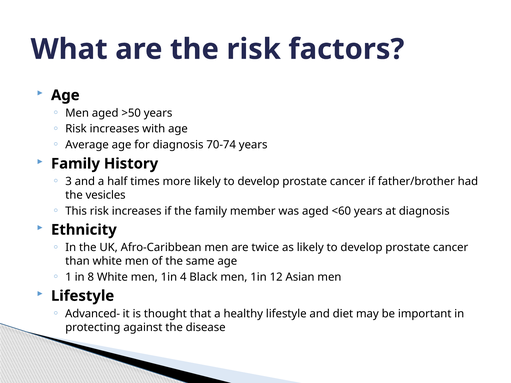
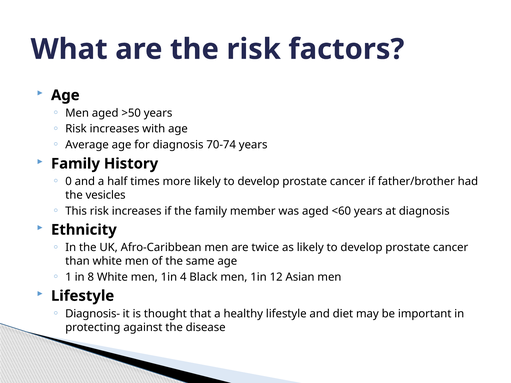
3: 3 -> 0
Advanced-: Advanced- -> Diagnosis-
